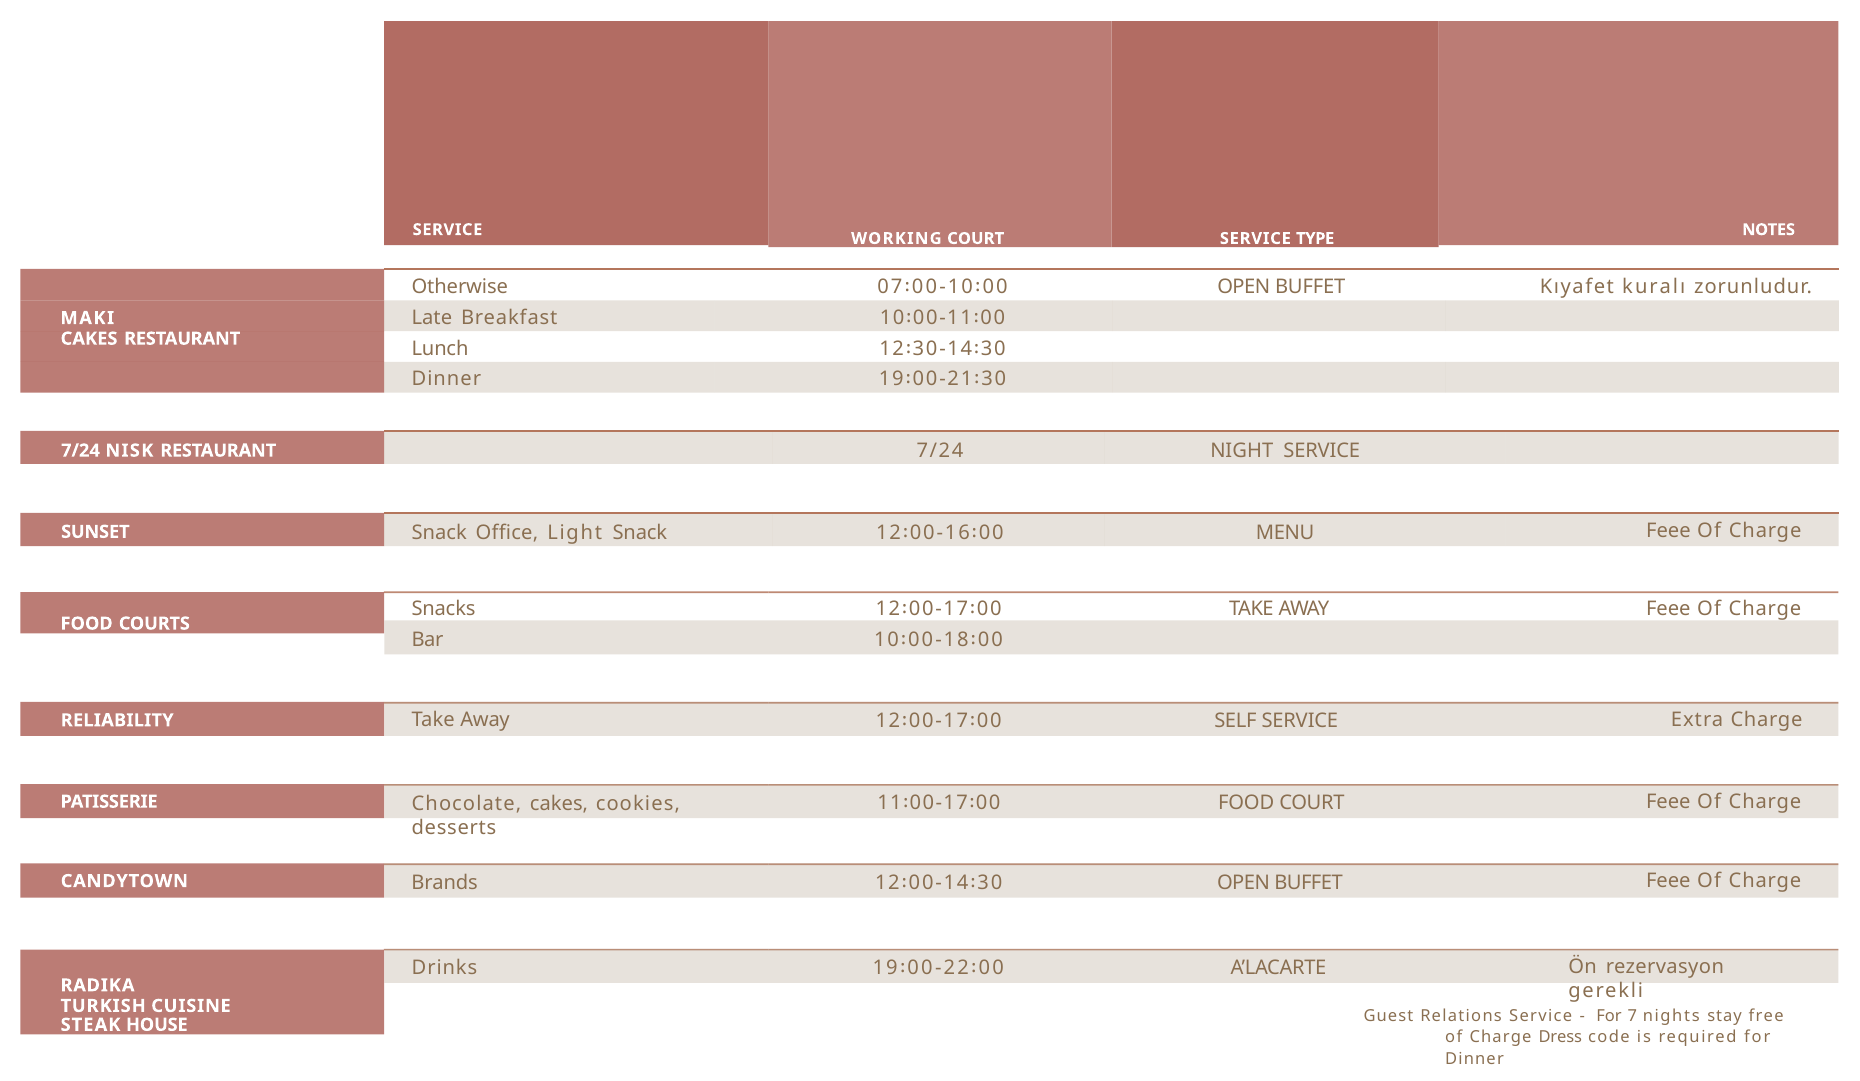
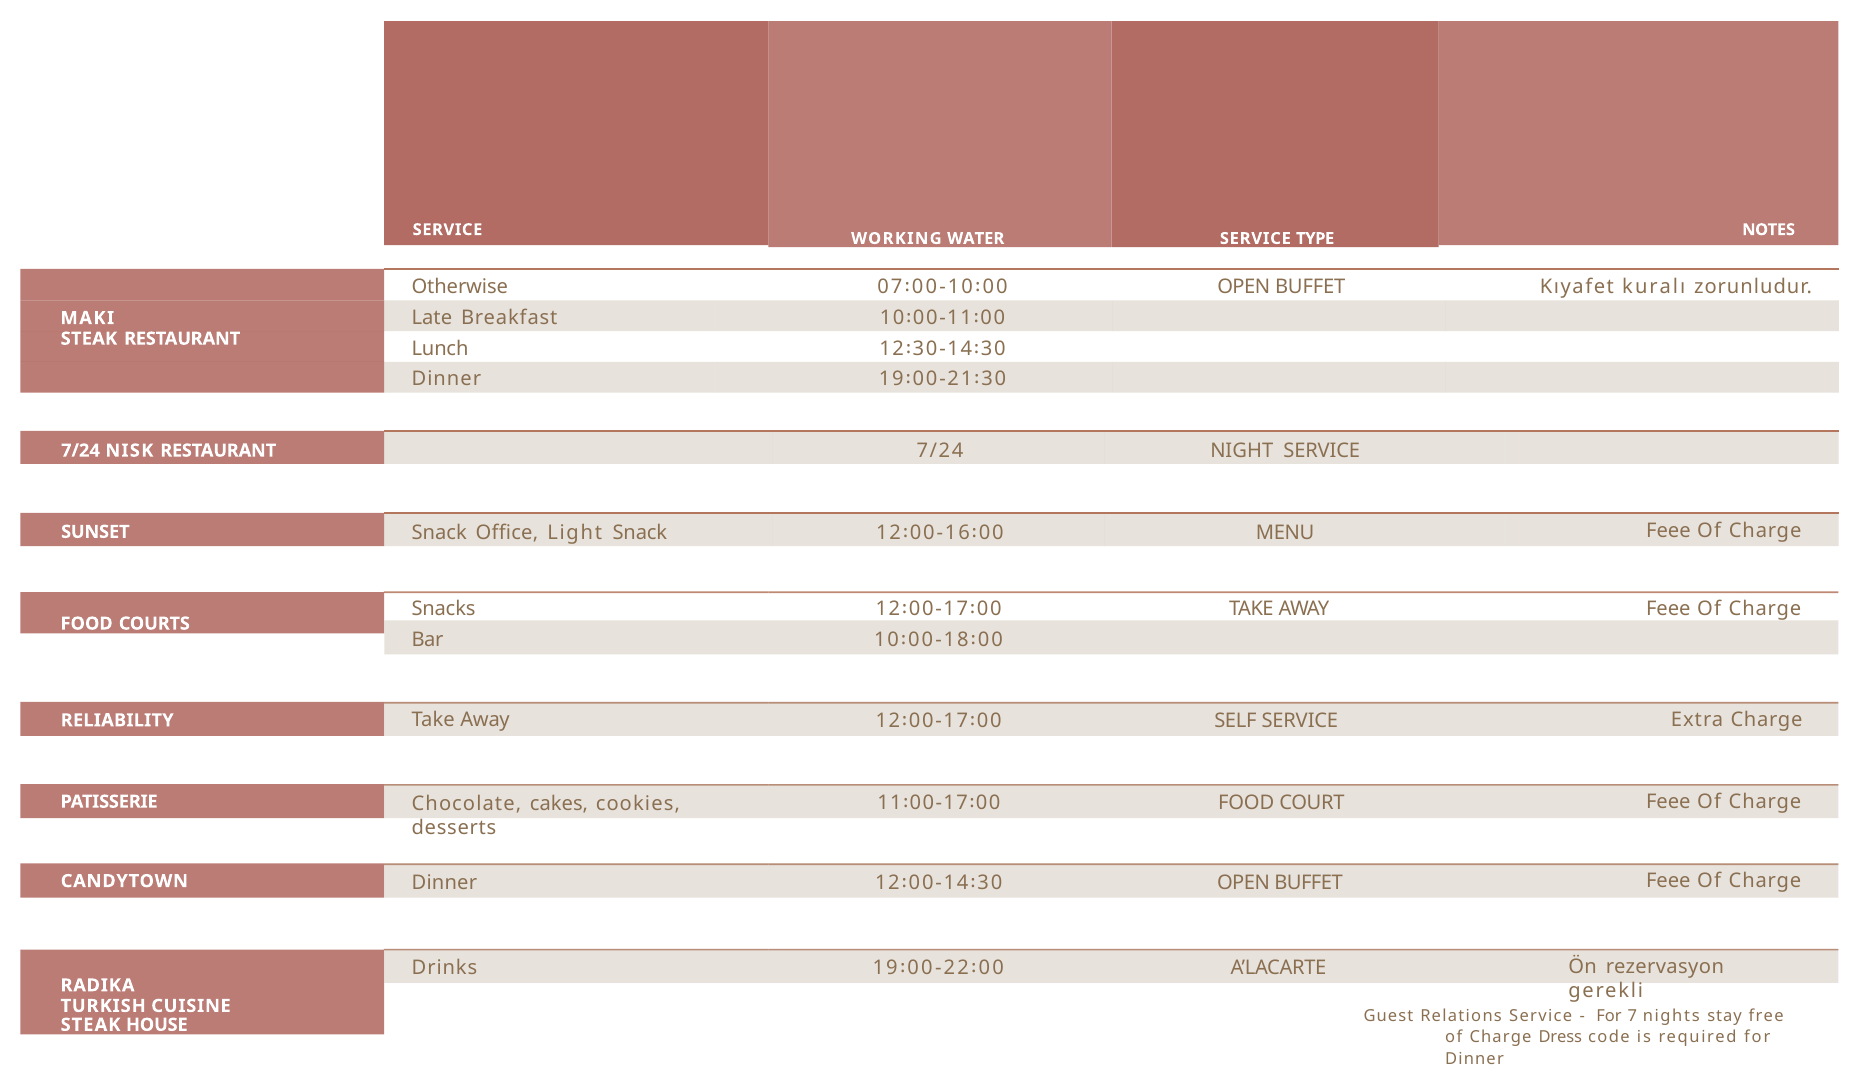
WORKING COURT: COURT -> WATER
CAKES at (89, 339): CAKES -> STEAK
Brands at (445, 883): Brands -> Dinner
